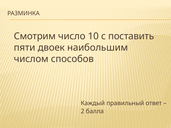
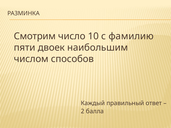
поставить: поставить -> фамилию
